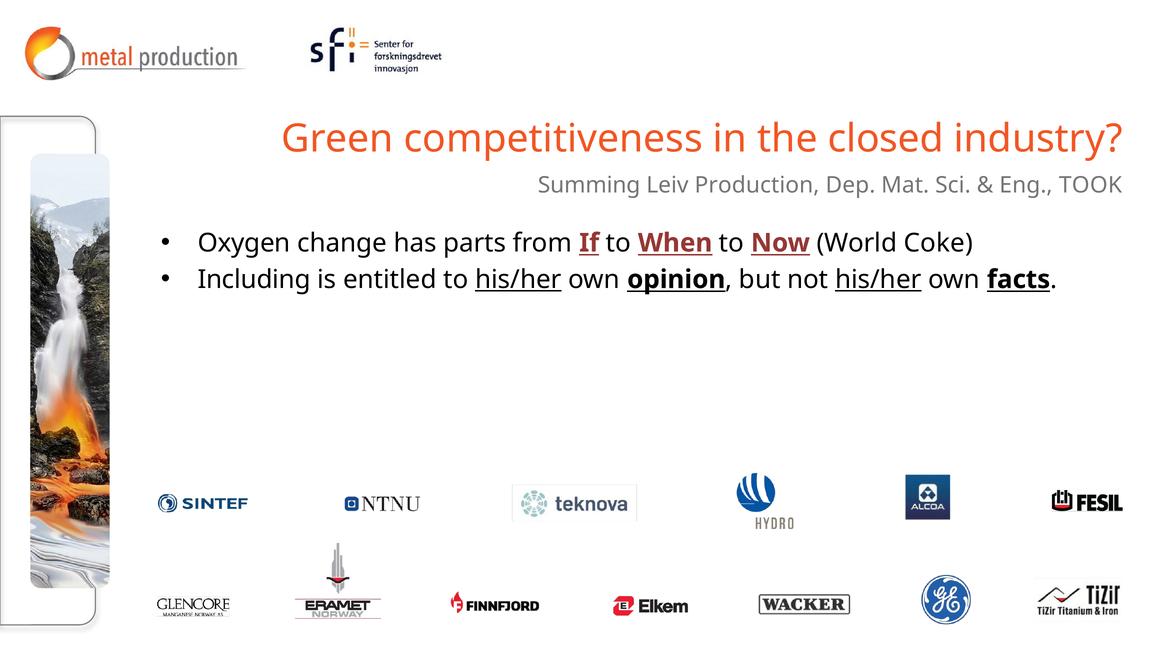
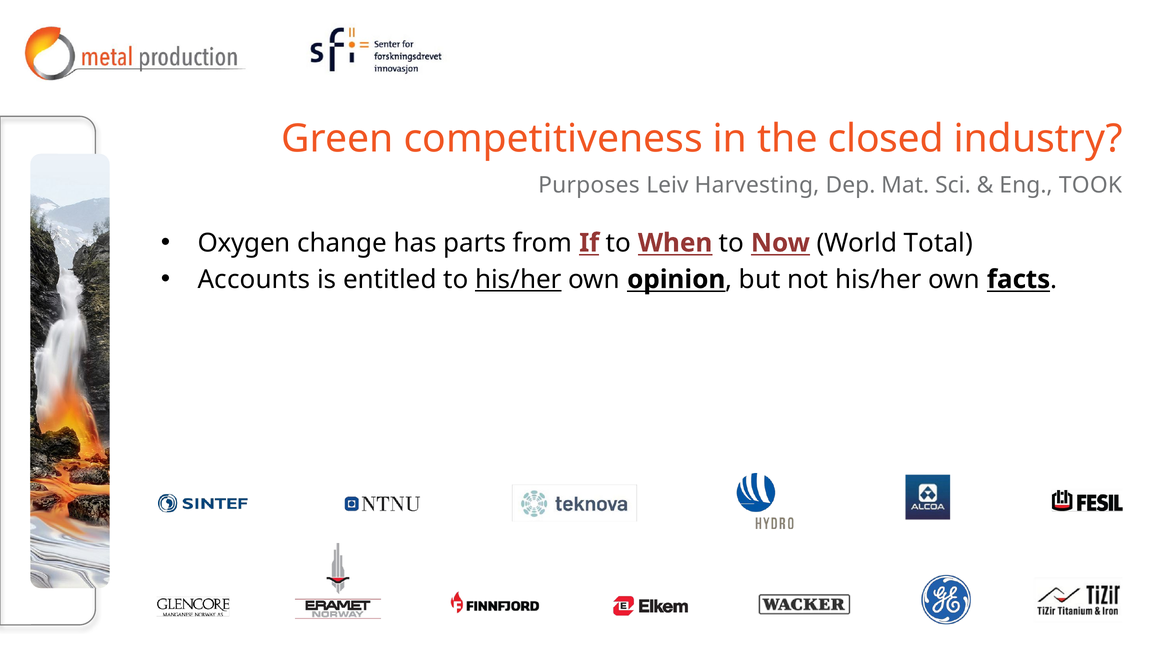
Summing: Summing -> Purposes
Production: Production -> Harvesting
Coke: Coke -> Total
Including: Including -> Accounts
his/her at (878, 279) underline: present -> none
